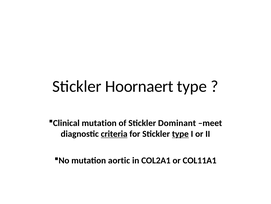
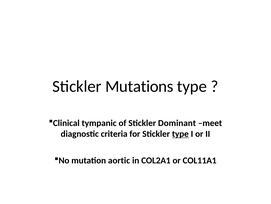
Hoornaert: Hoornaert -> Mutations
Clinical mutation: mutation -> tympanic
criteria underline: present -> none
